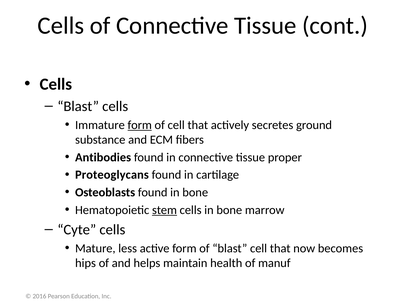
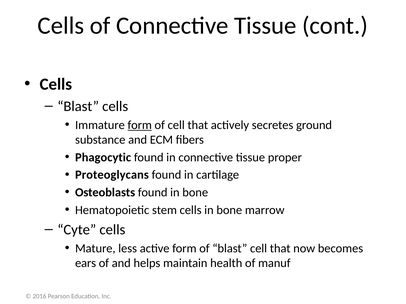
Antibodies: Antibodies -> Phagocytic
stem underline: present -> none
hips: hips -> ears
